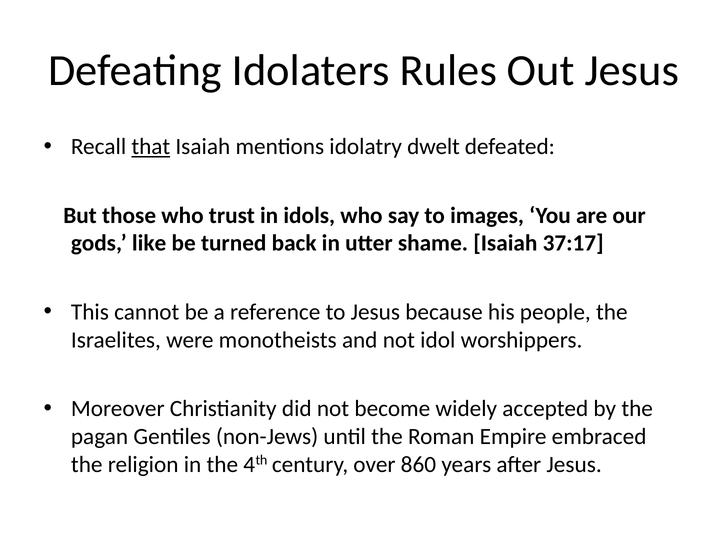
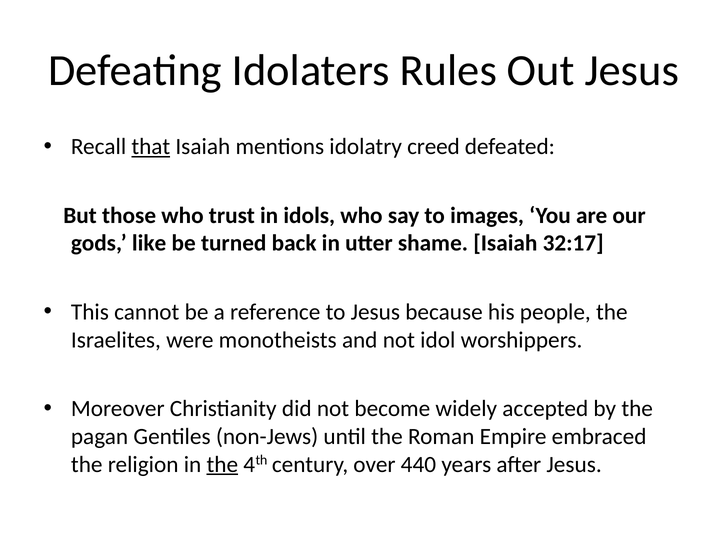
dwelt: dwelt -> creed
37:17: 37:17 -> 32:17
the at (222, 464) underline: none -> present
860: 860 -> 440
